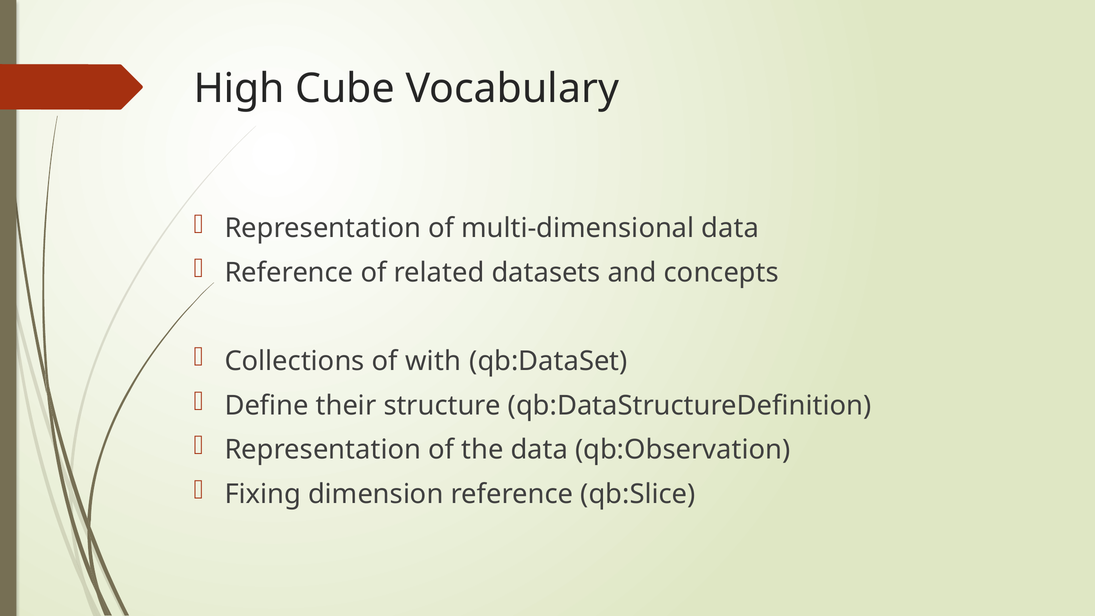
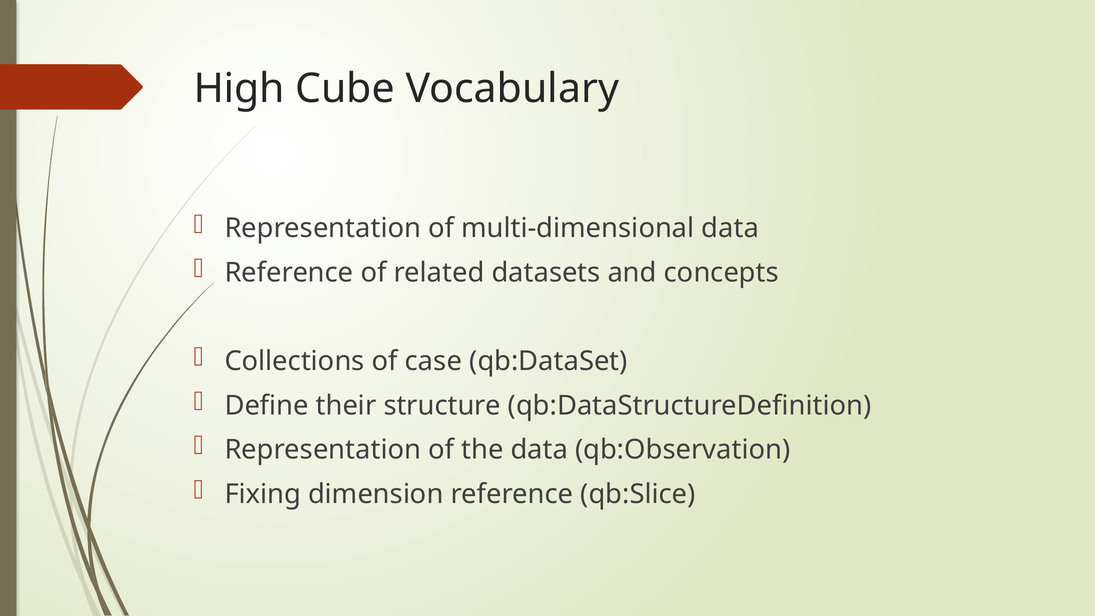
with: with -> case
